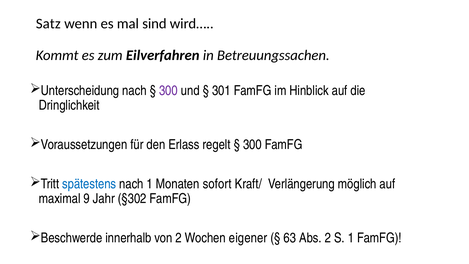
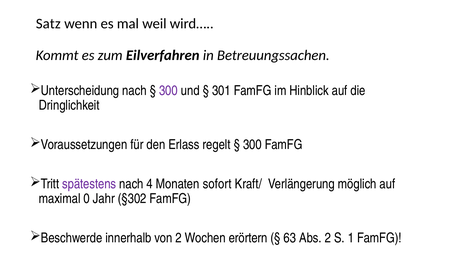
sind: sind -> weil
spätestens colour: blue -> purple
nach 1: 1 -> 4
9: 9 -> 0
eigener: eigener -> erörtern
